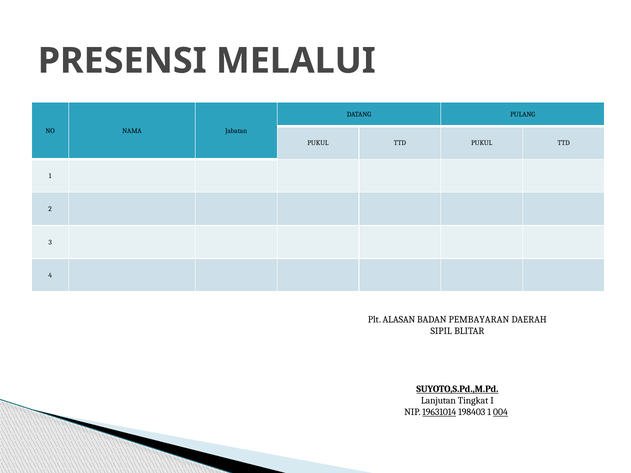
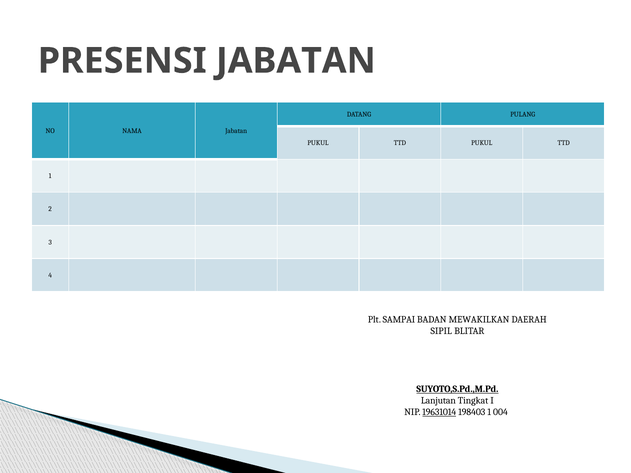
PRESENSI MELALUI: MELALUI -> JABATAN
ALASAN: ALASAN -> SAMPAI
PEMBAYARAN: PEMBAYARAN -> MEWAKILKAN
004 underline: present -> none
